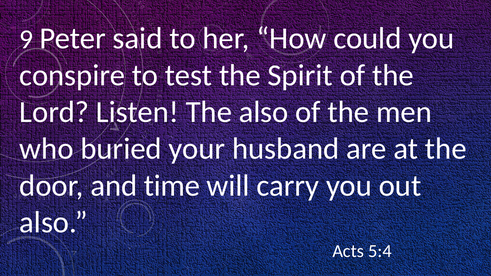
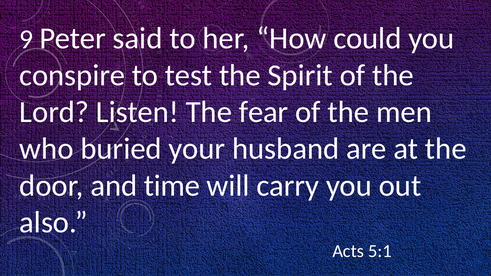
The also: also -> fear
5:4: 5:4 -> 5:1
